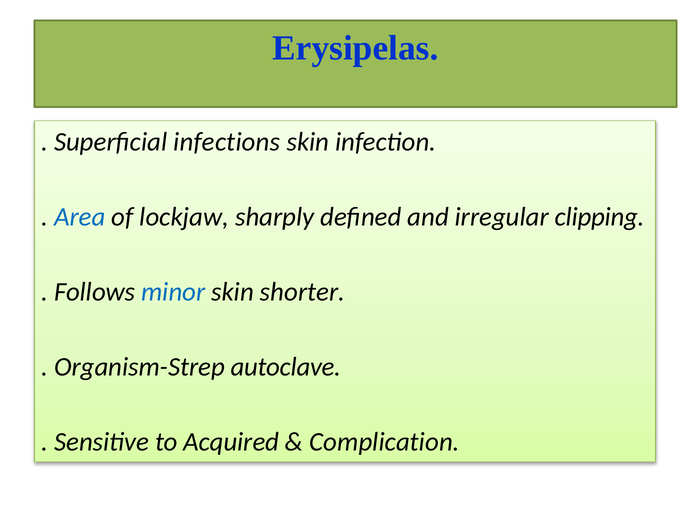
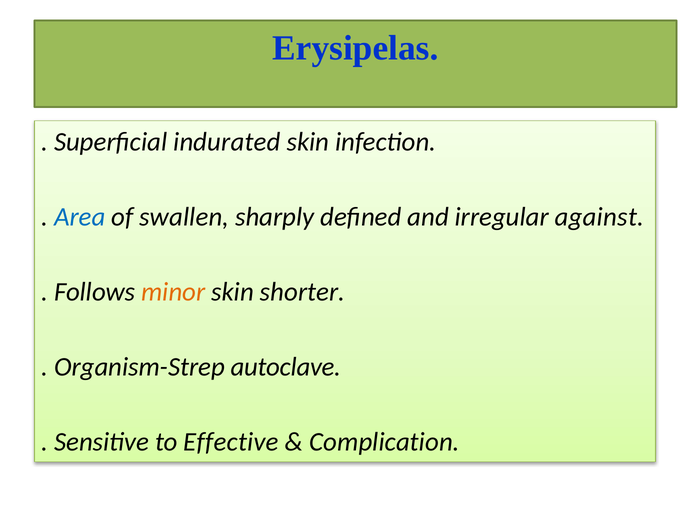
infections: infections -> indurated
lockjaw: lockjaw -> swallen
clipping: clipping -> against
minor colour: blue -> orange
Acquired: Acquired -> Effective
